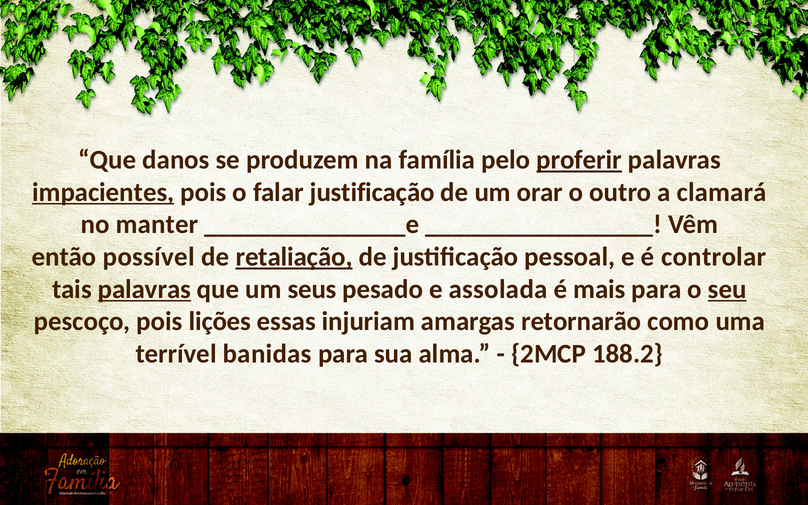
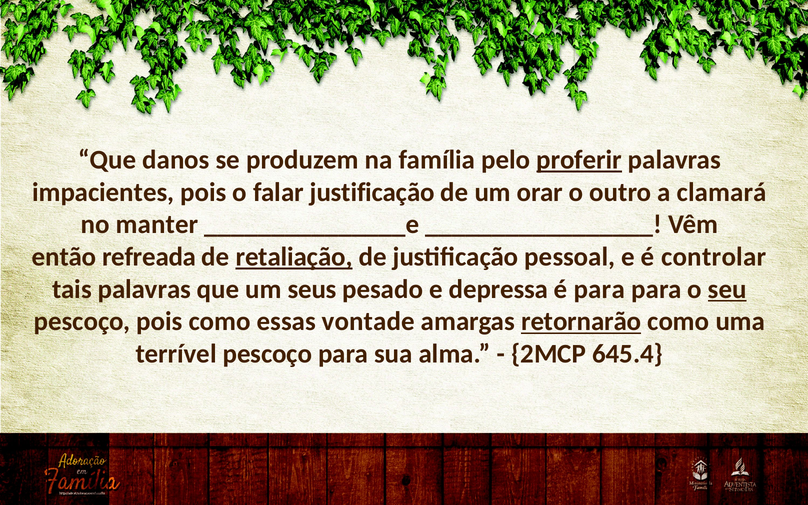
impacientes underline: present -> none
possível: possível -> refreada
palavras at (144, 289) underline: present -> none
assolada: assolada -> depressa
é mais: mais -> para
pois lições: lições -> como
injuriam: injuriam -> vontade
retornarão underline: none -> present
terrível banidas: banidas -> pescoço
188.2: 188.2 -> 645.4
